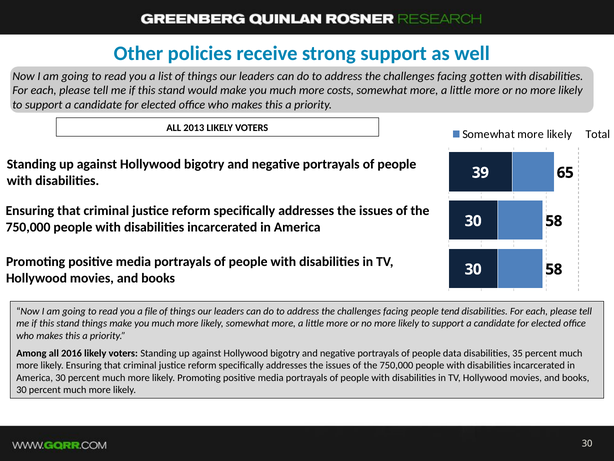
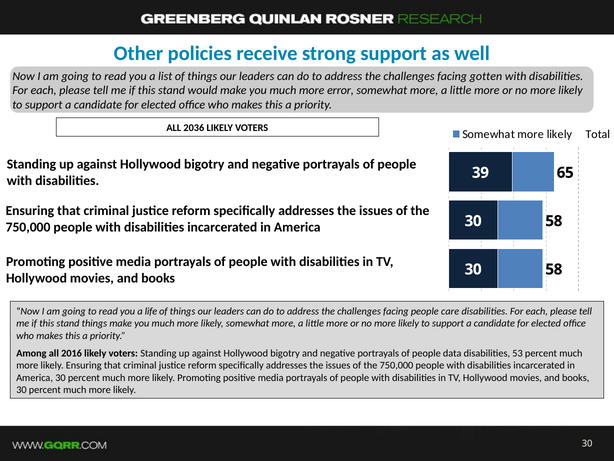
costs: costs -> error
2013: 2013 -> 2036
file: file -> life
tend: tend -> care
35: 35 -> 53
